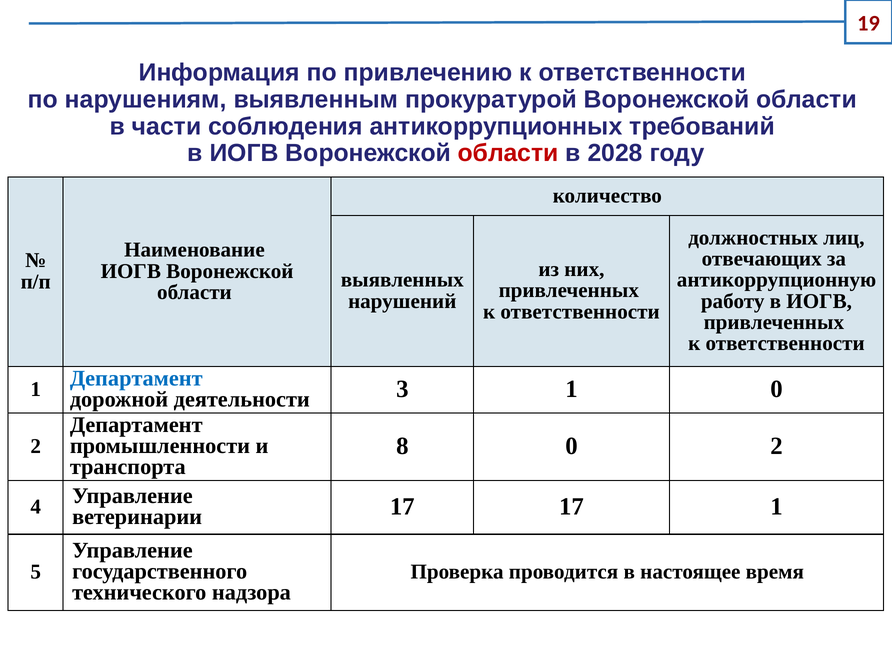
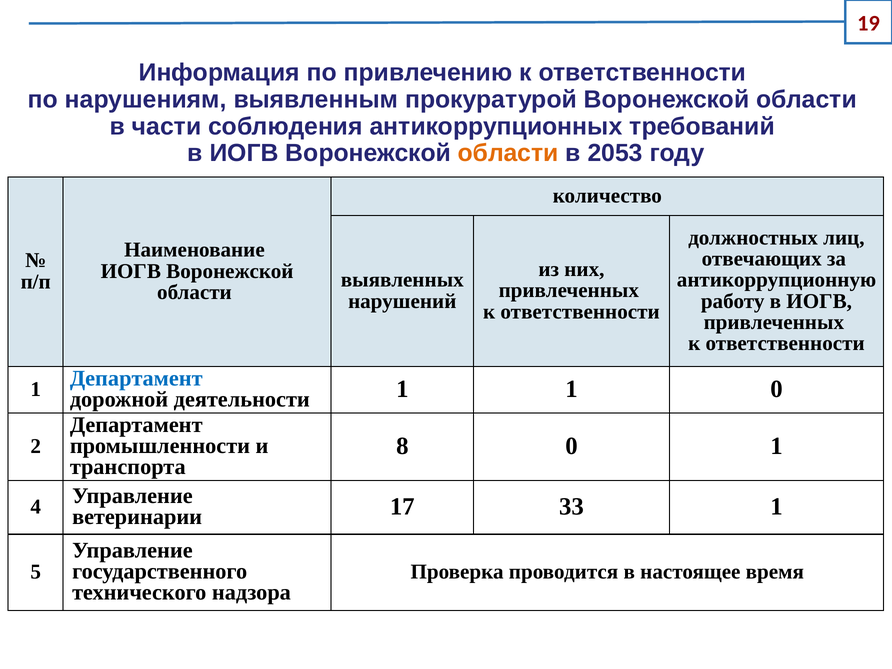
области at (508, 153) colour: red -> orange
2028: 2028 -> 2053
деятельности 3: 3 -> 1
8 0 2: 2 -> 1
17 17: 17 -> 33
